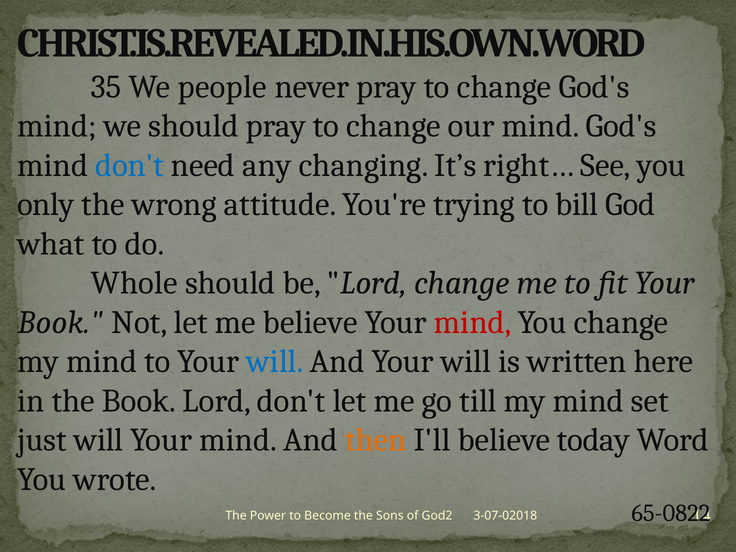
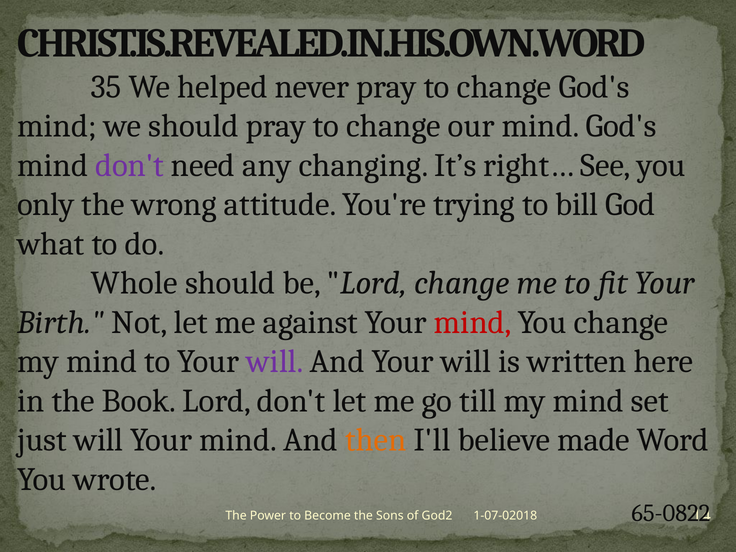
people: people -> helped
don't at (130, 165) colour: blue -> purple
Book at (60, 322): Book -> Birth
me believe: believe -> against
will at (275, 362) colour: blue -> purple
today: today -> made
3-07-02018: 3-07-02018 -> 1-07-02018
